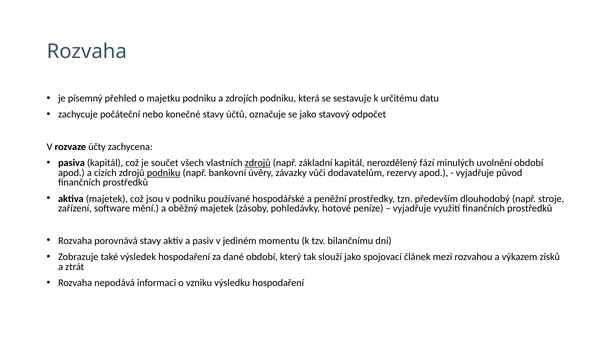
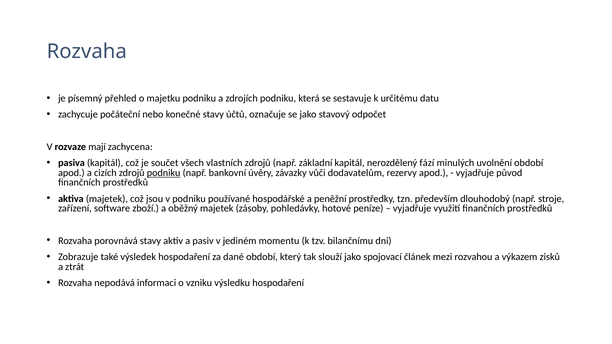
účty: účty -> mají
zdrojů at (258, 163) underline: present -> none
mění: mění -> zboží
